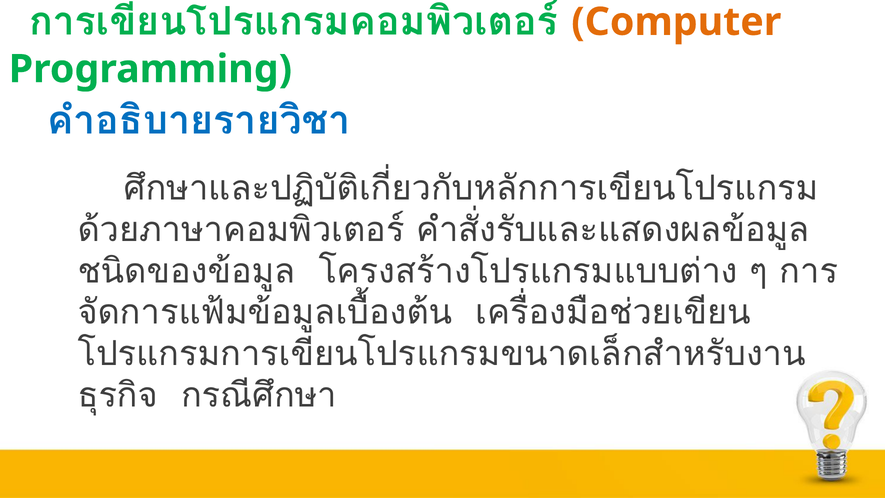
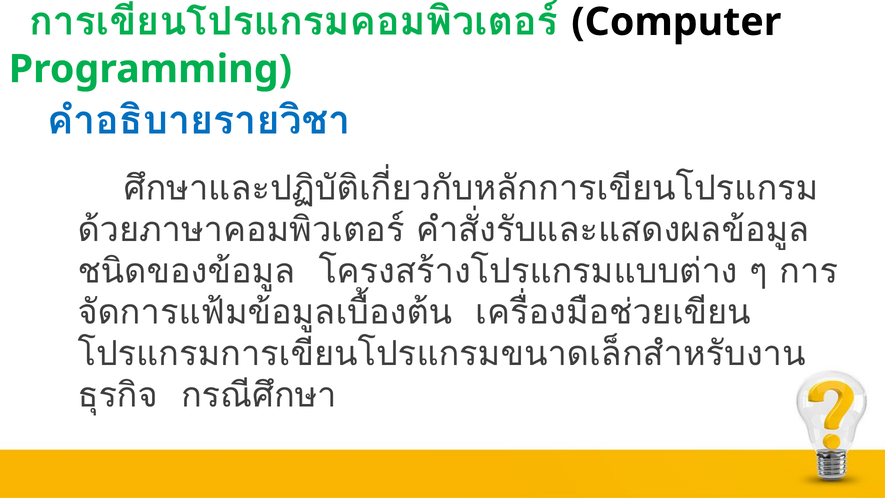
Computer colour: orange -> black
